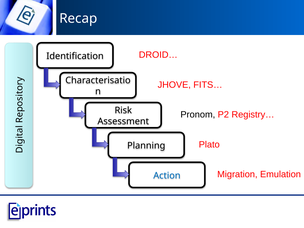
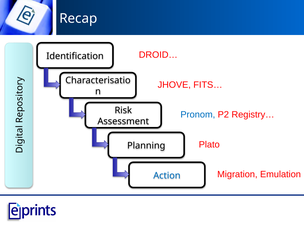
Pronom colour: black -> blue
